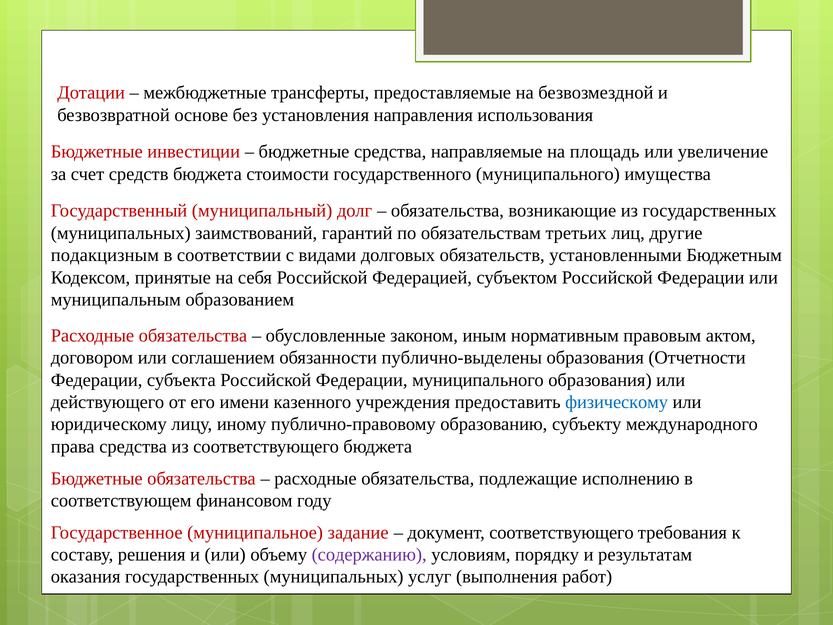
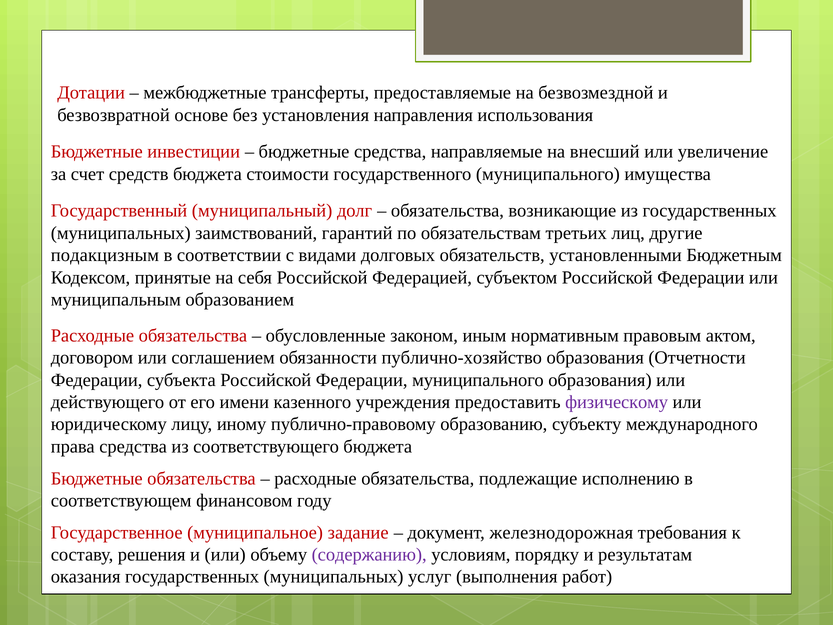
площадь: площадь -> внесший
публично-выделены: публично-выделены -> публично-хозяйство
физическому colour: blue -> purple
документ соответствующего: соответствующего -> железнодорожная
